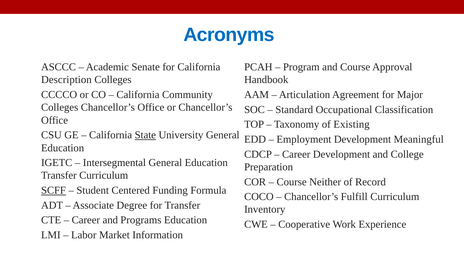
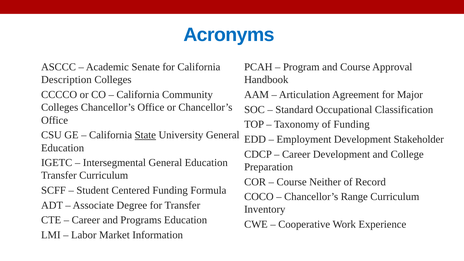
of Existing: Existing -> Funding
Meaningful: Meaningful -> Stakeholder
SCFF underline: present -> none
Fulfill: Fulfill -> Range
